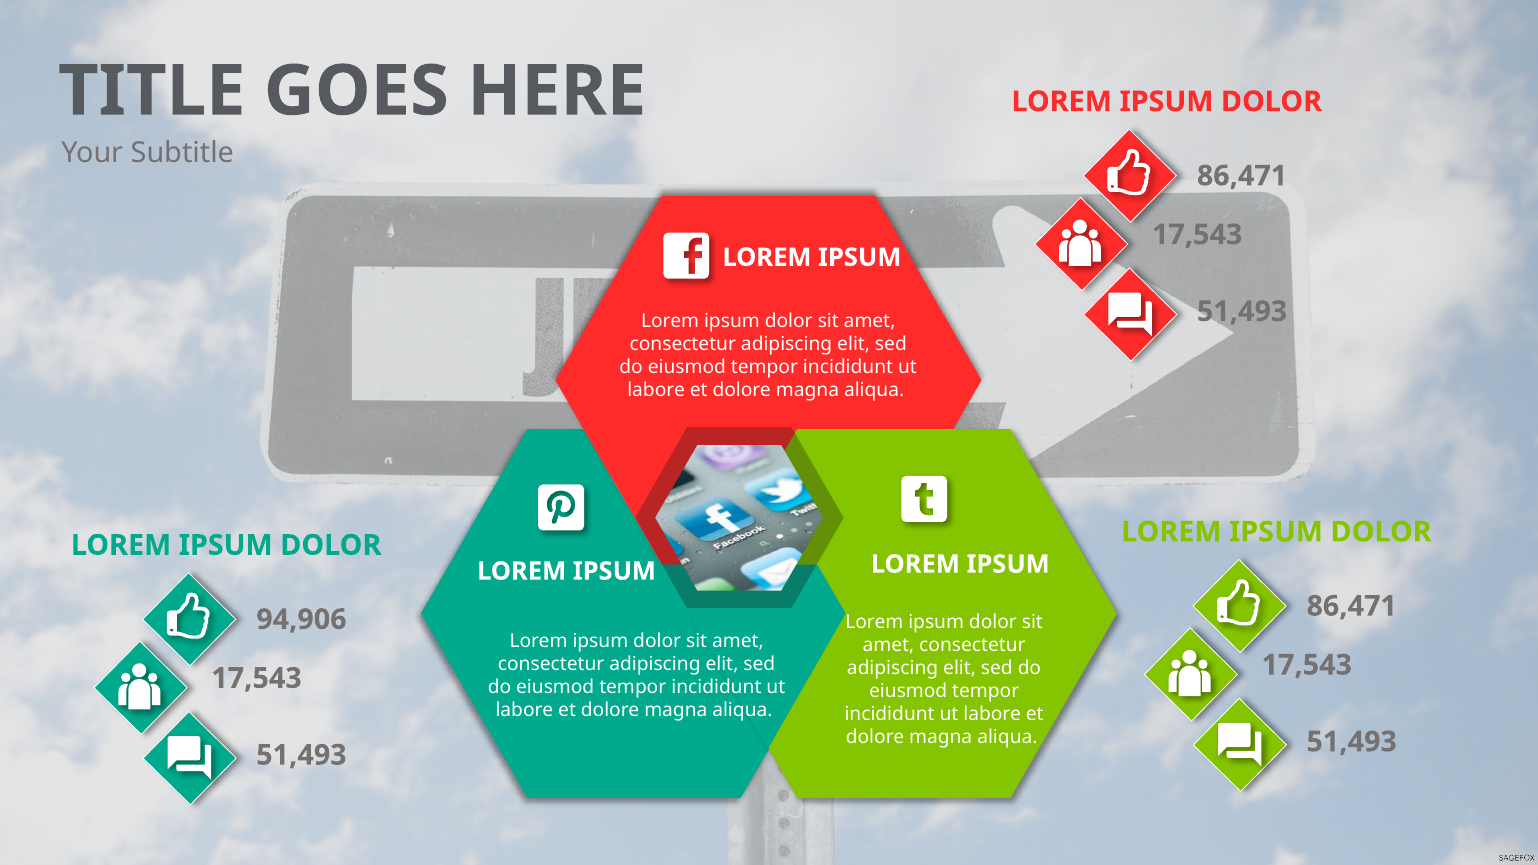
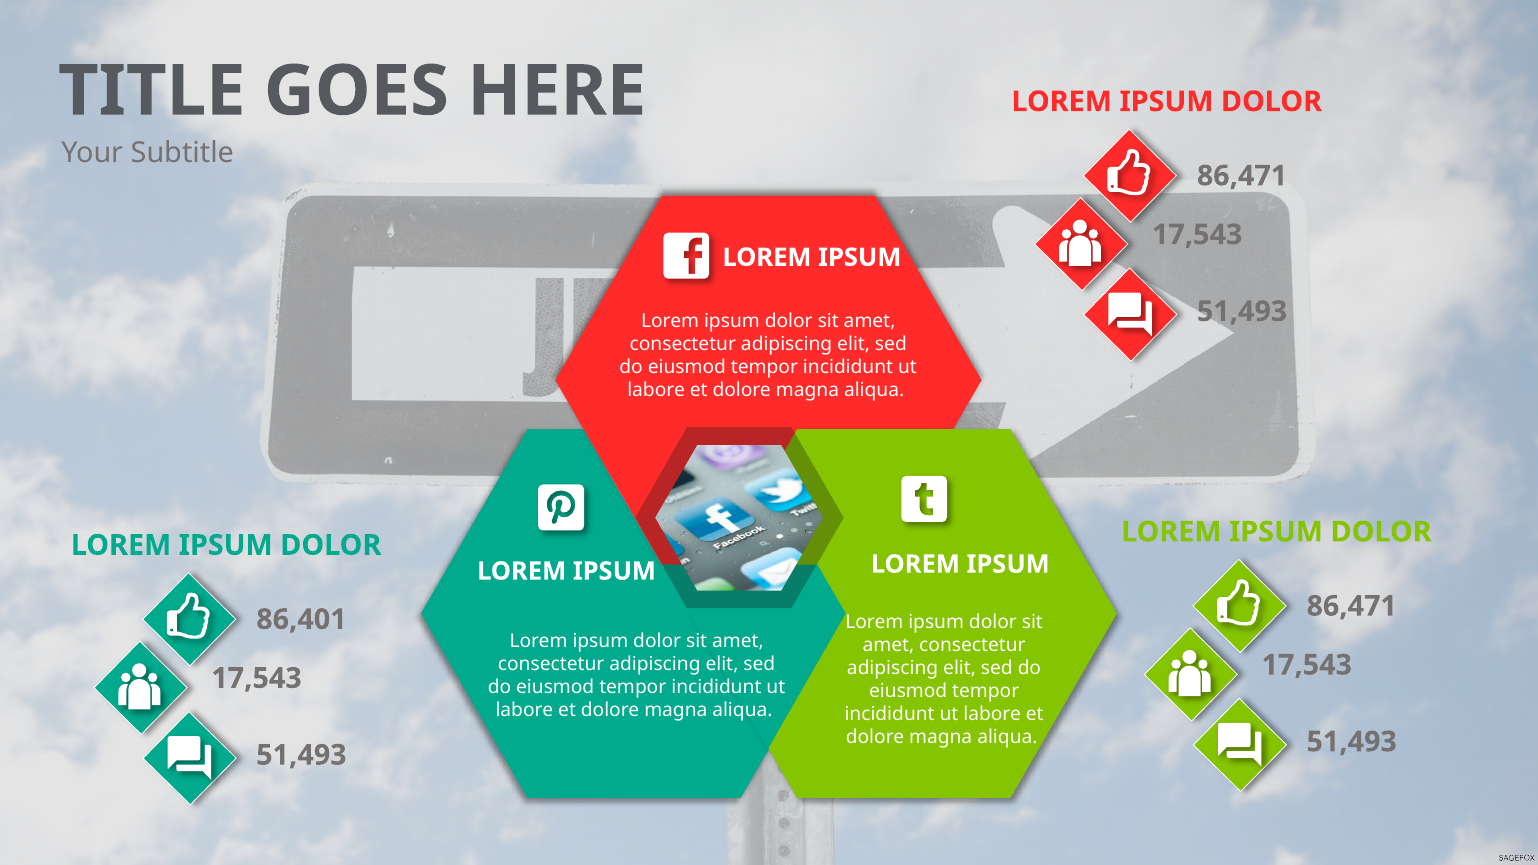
94,906: 94,906 -> 86,401
